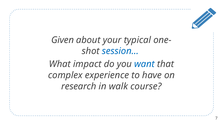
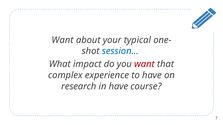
Given at (63, 40): Given -> Want
want at (144, 64) colour: blue -> red
in walk: walk -> have
